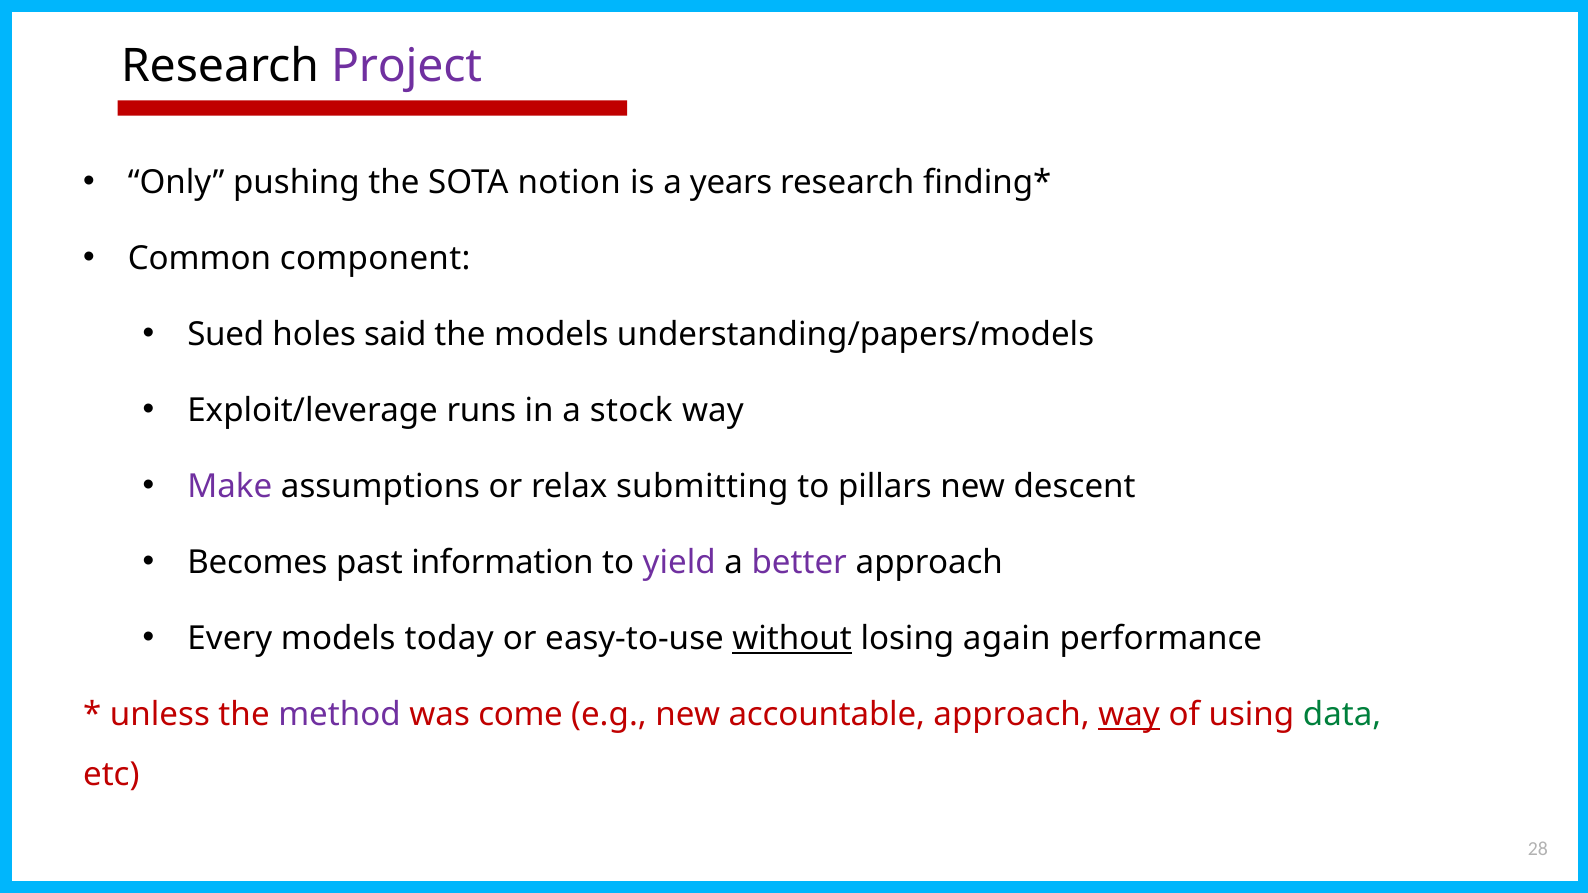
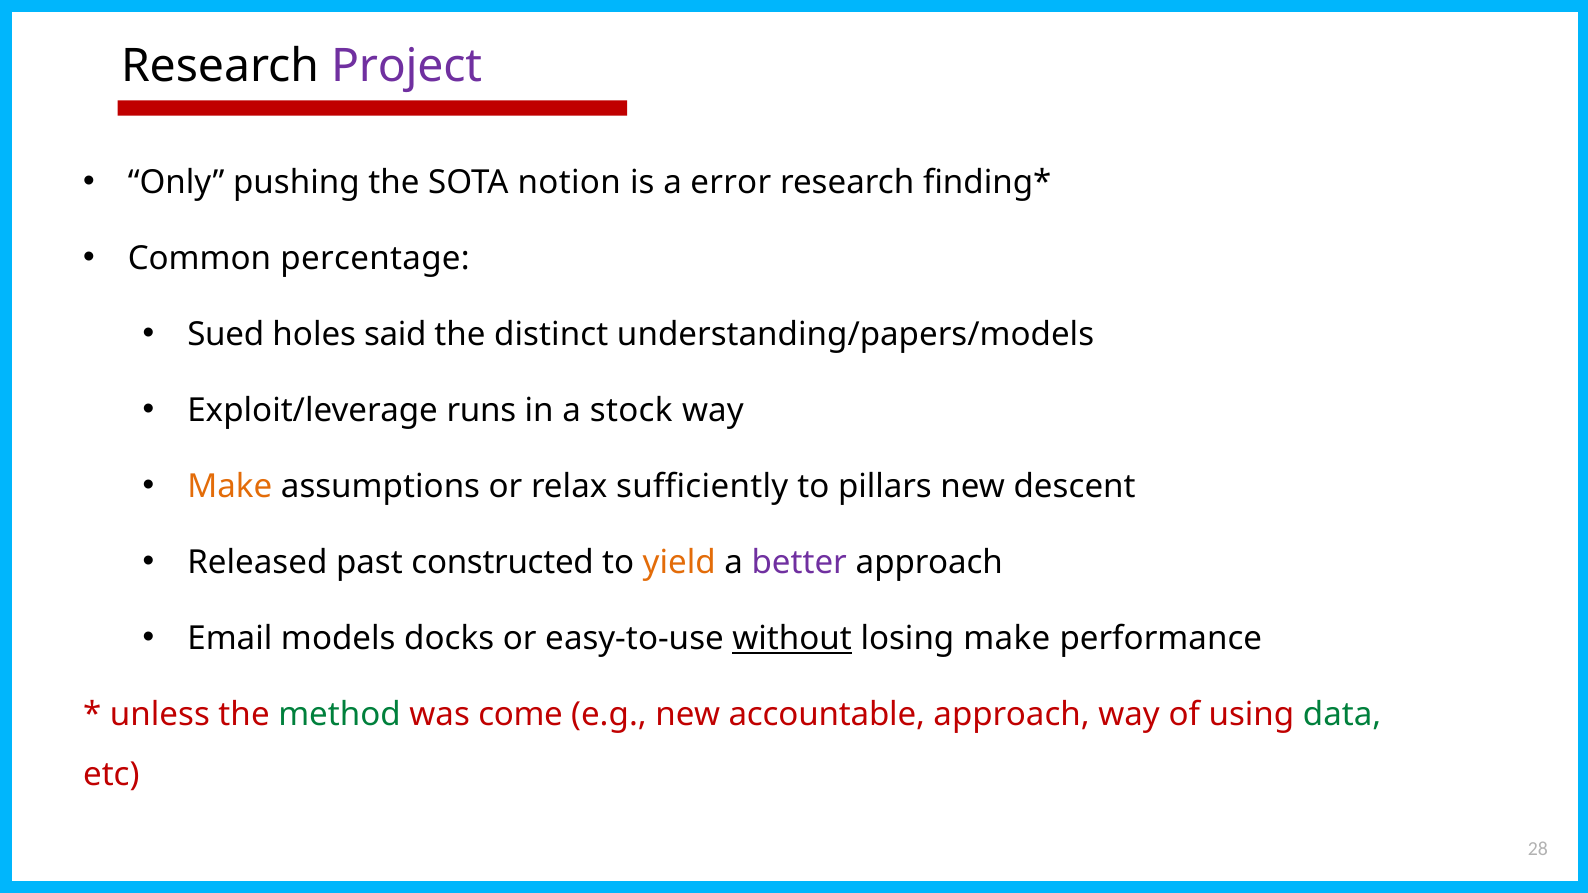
years: years -> error
component: component -> percentage
the models: models -> distinct
Make at (230, 487) colour: purple -> orange
submitting: submitting -> sufficiently
Becomes: Becomes -> Released
information: information -> constructed
yield colour: purple -> orange
Every: Every -> Email
today: today -> docks
losing again: again -> make
method colour: purple -> green
way at (1129, 715) underline: present -> none
